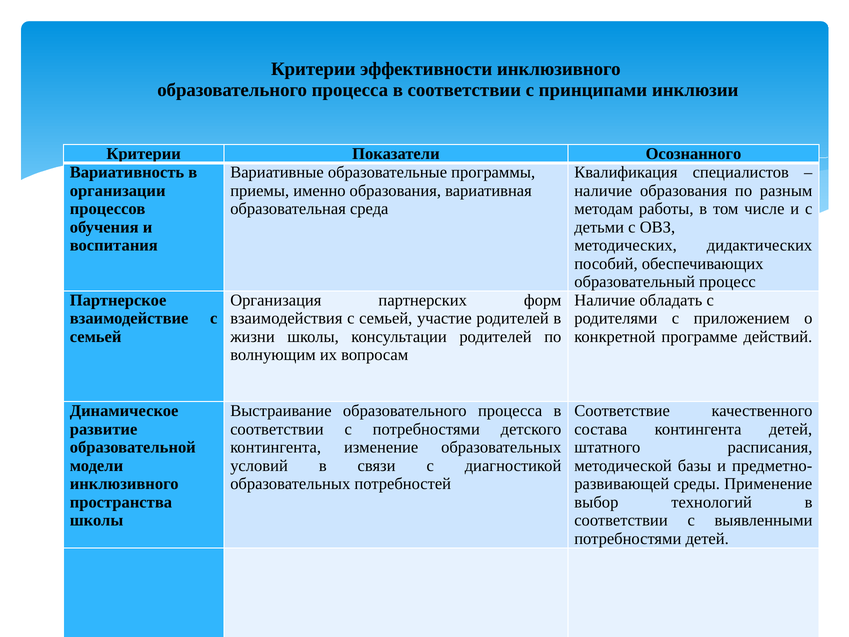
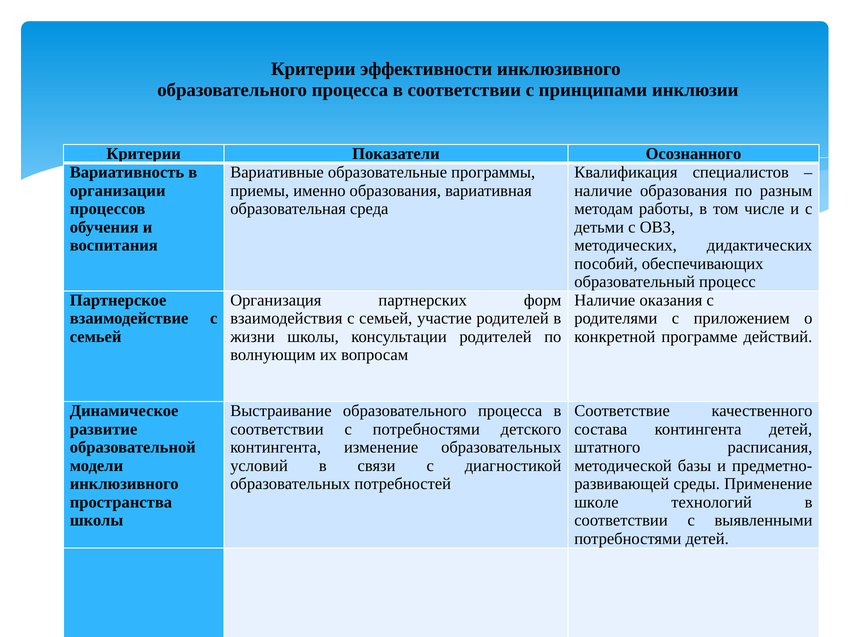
обладать: обладать -> оказания
выбор: выбор -> школе
